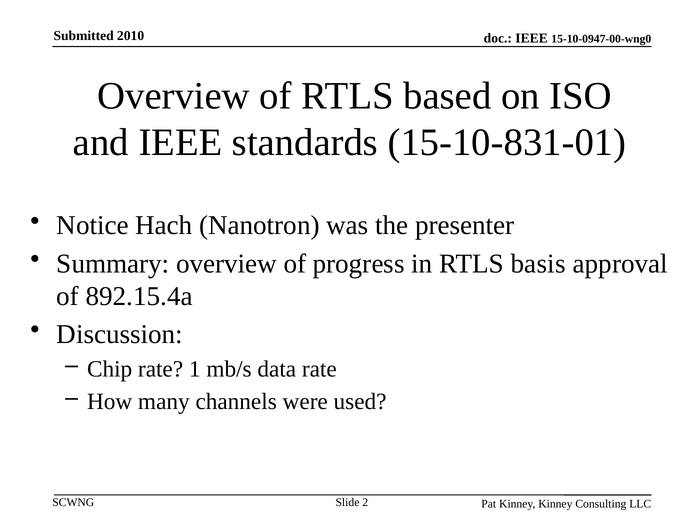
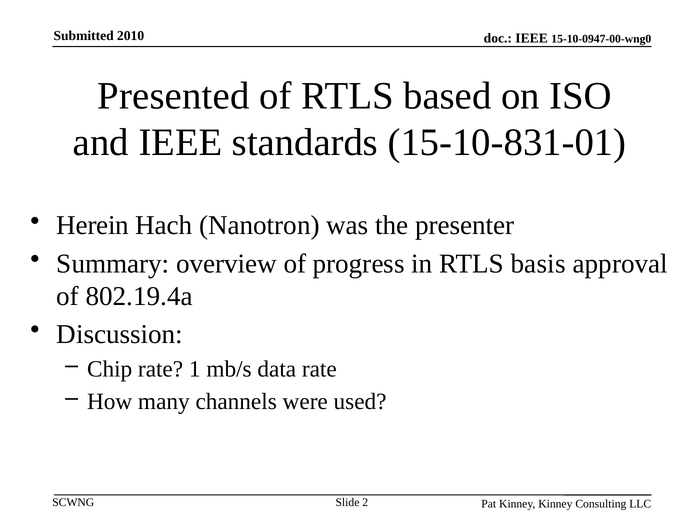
Overview at (174, 96): Overview -> Presented
Notice: Notice -> Herein
892.15.4a: 892.15.4a -> 802.19.4a
